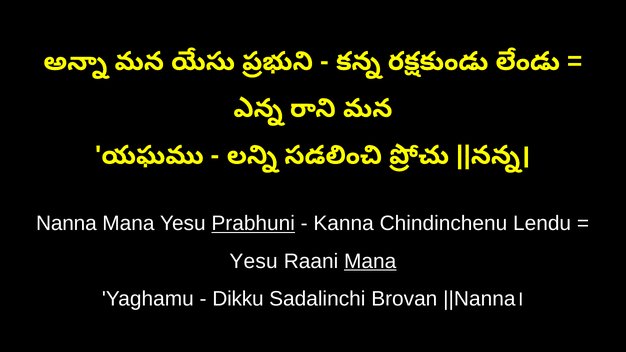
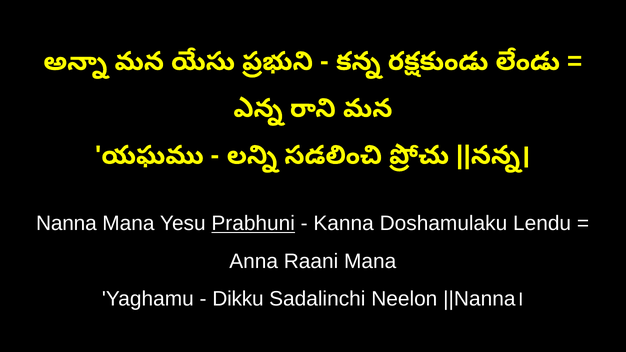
Chindinchenu: Chindinchenu -> Doshamulaku
Yesu at (254, 261): Yesu -> Anna
Mana at (370, 261) underline: present -> none
Brovan: Brovan -> Neelon
